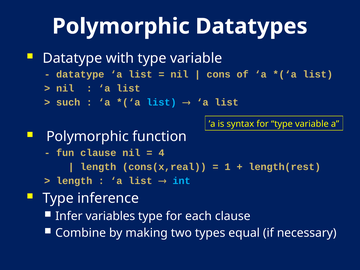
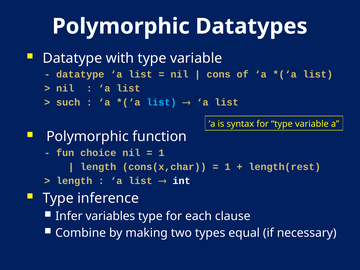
fun clause: clause -> choice
4 at (161, 153): 4 -> 1
cons(x,real: cons(x,real -> cons(x,char
int colour: light blue -> white
